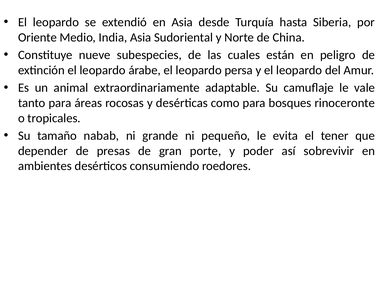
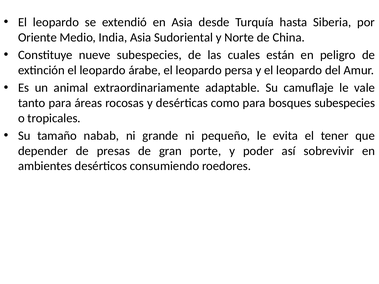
bosques rinoceronte: rinoceronte -> subespecies
